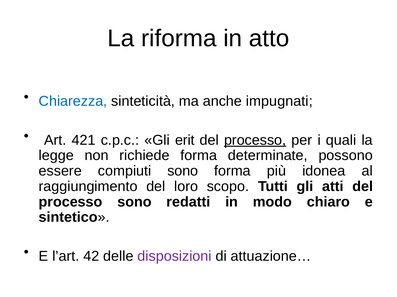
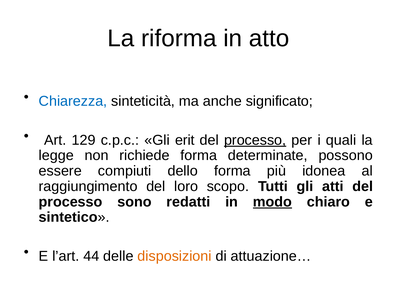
impugnati: impugnati -> significato
421: 421 -> 129
compiuti sono: sono -> dello
modo underline: none -> present
42: 42 -> 44
disposizioni colour: purple -> orange
